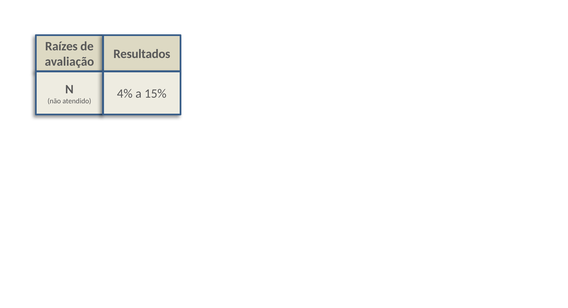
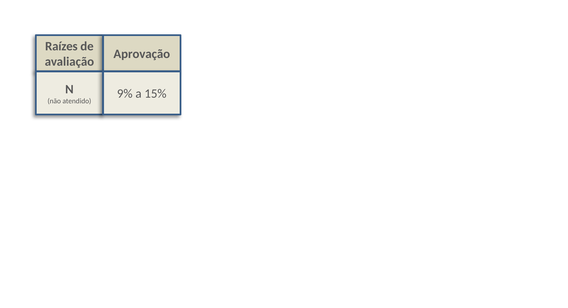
Resultados: Resultados -> Aprovação
4%: 4% -> 9%
